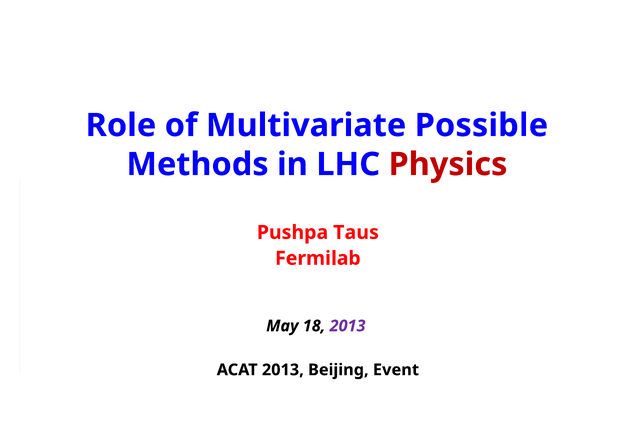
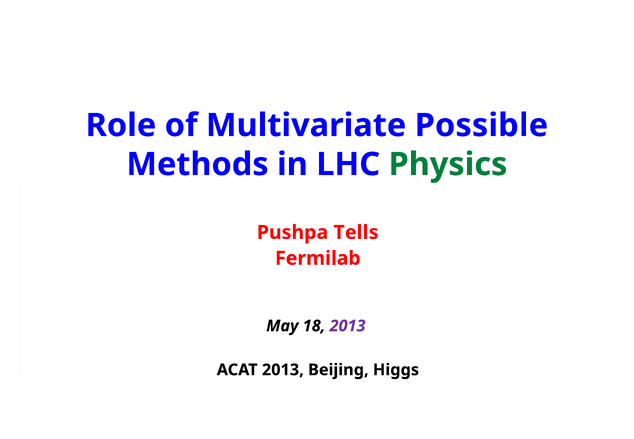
Physics colour: red -> green
Taus: Taus -> Tells
Event: Event -> Higgs
